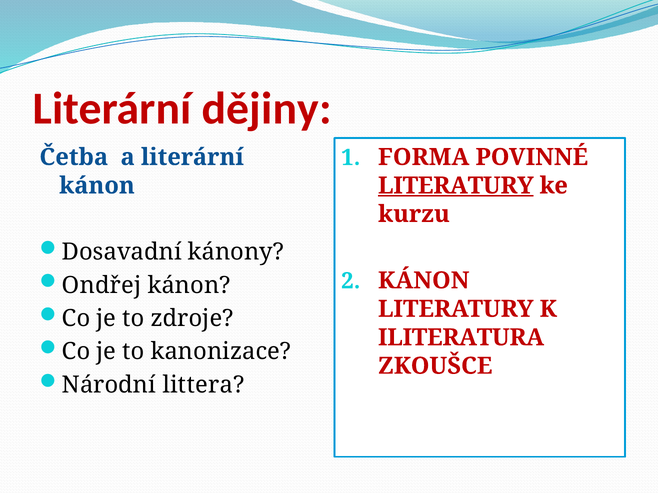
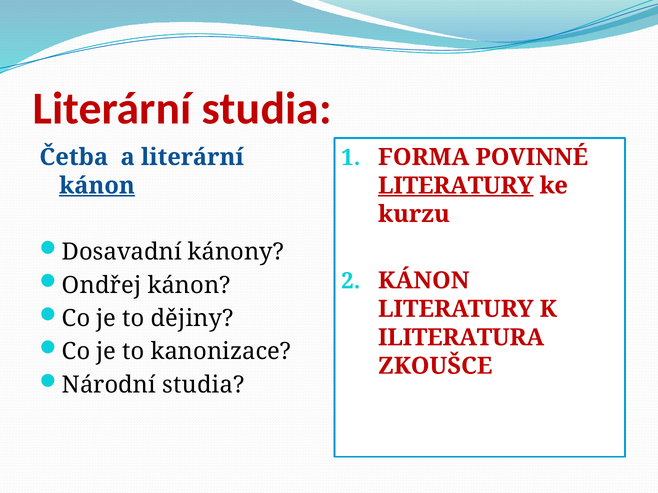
Literární dějiny: dějiny -> studia
kánon at (97, 186) underline: none -> present
zdroje: zdroje -> dějiny
Národní littera: littera -> studia
